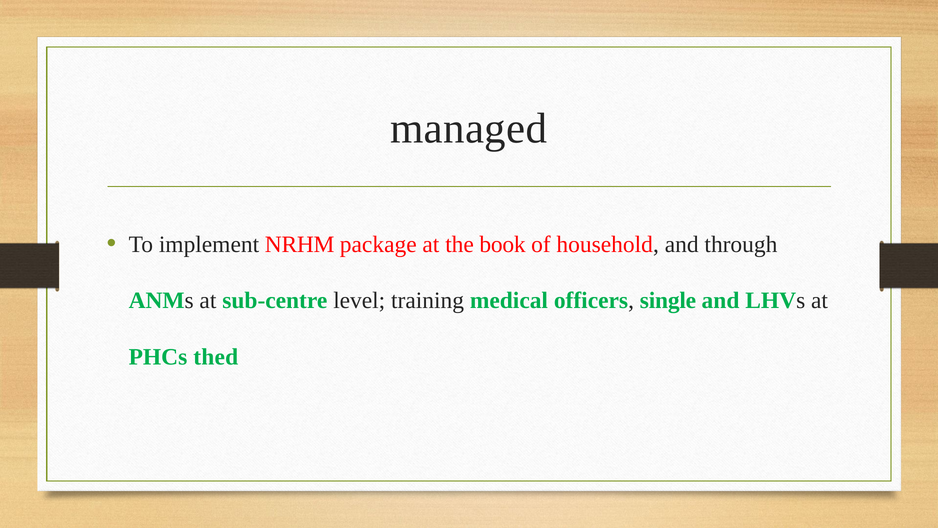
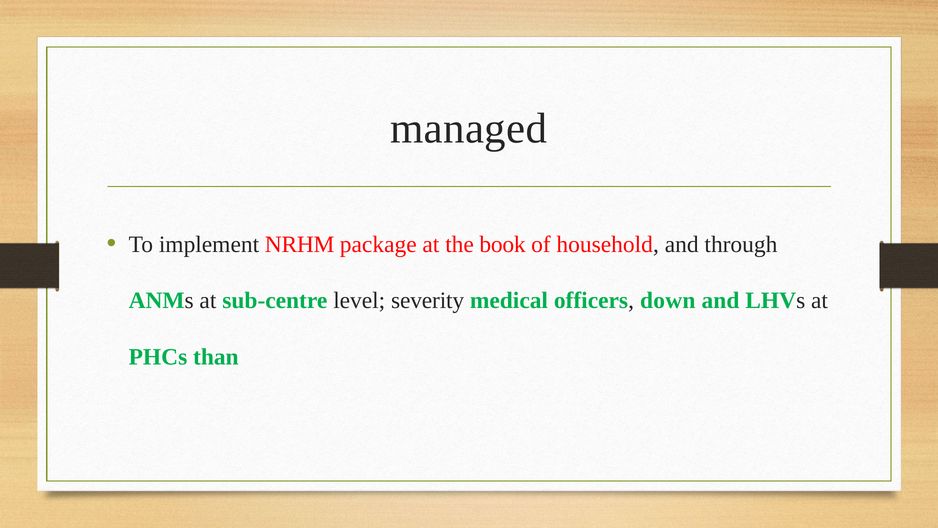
training: training -> severity
single: single -> down
thed: thed -> than
